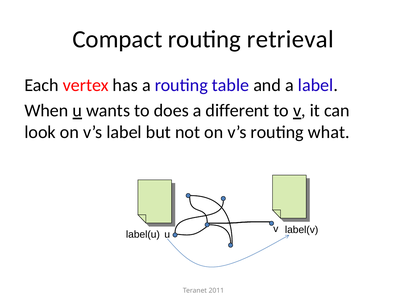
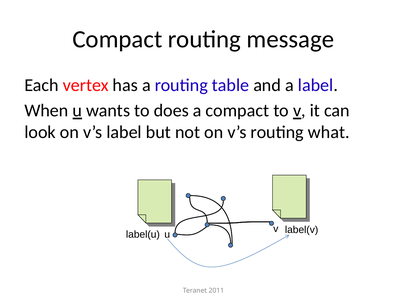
retrieval: retrieval -> message
a different: different -> compact
